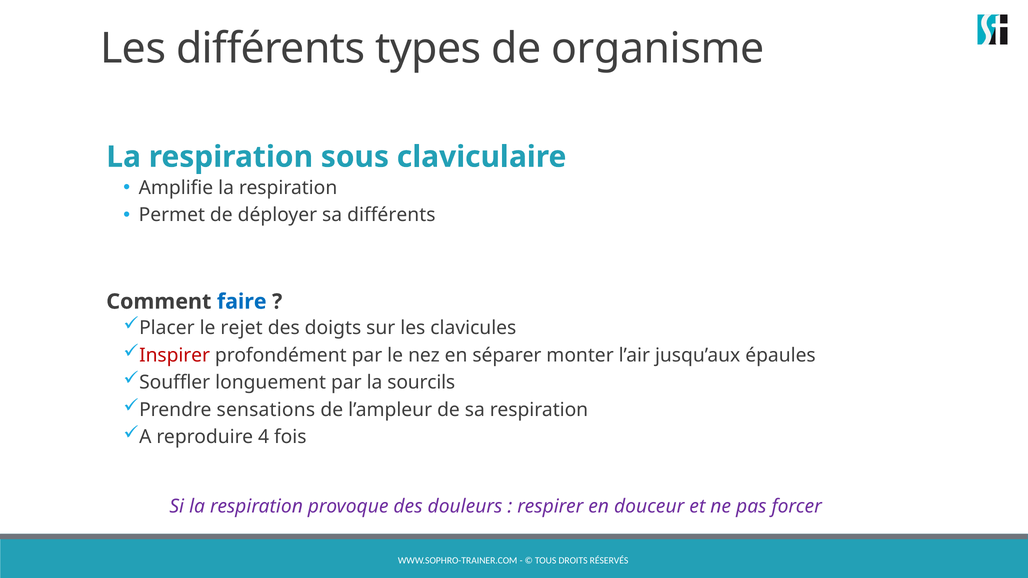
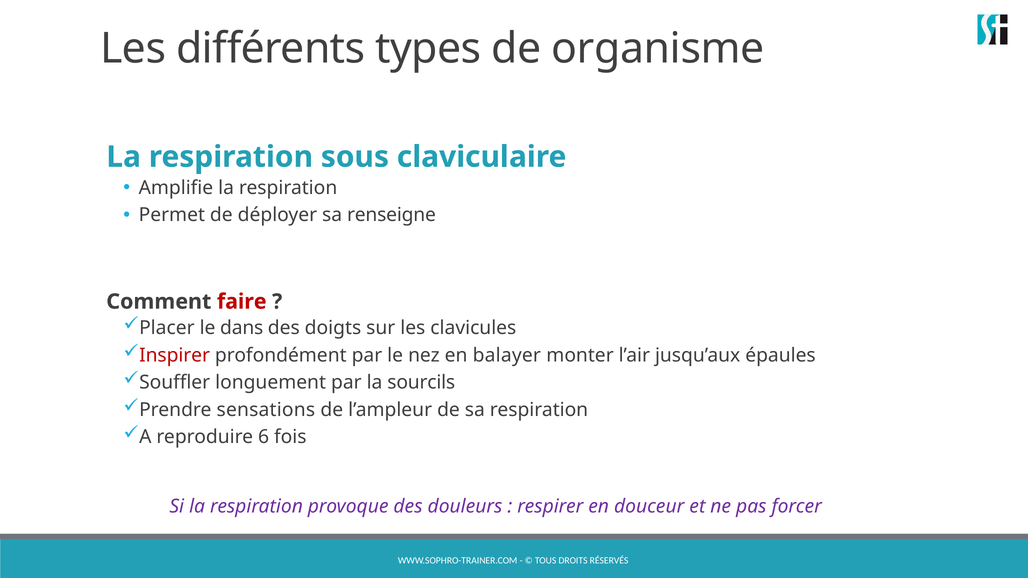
sa différents: différents -> renseigne
faire colour: blue -> red
rejet: rejet -> dans
séparer: séparer -> balayer
4: 4 -> 6
